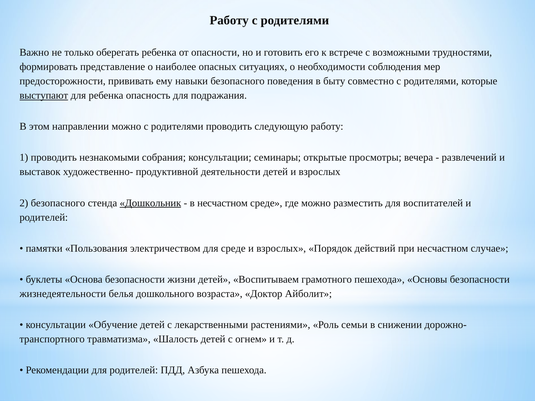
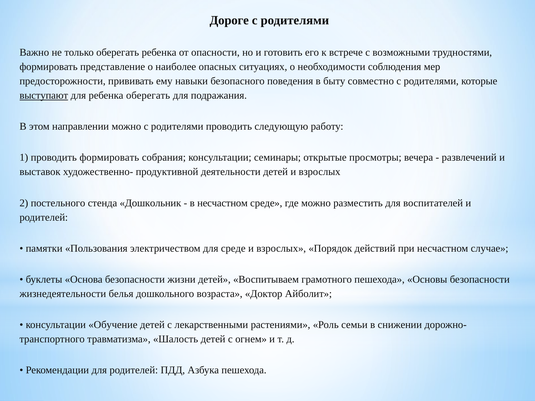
Работу at (229, 20): Работу -> Дороге
ребенка опасность: опасность -> оберегать
проводить незнакомыми: незнакомыми -> формировать
2 безопасного: безопасного -> постельного
Дошкольник underline: present -> none
